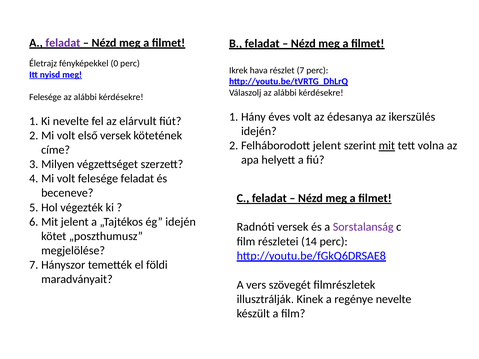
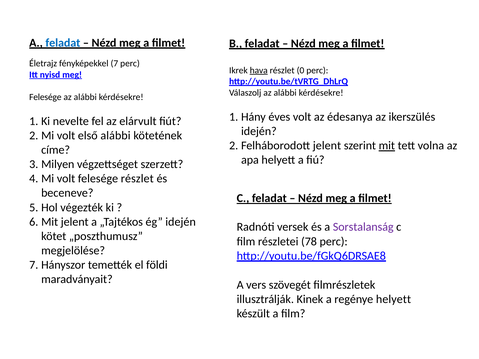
feladat at (63, 43) colour: purple -> blue
0: 0 -> 7
hava underline: none -> present
7: 7 -> 0
első versek: versek -> alábbi
felesége feladat: feladat -> részlet
14: 14 -> 78
regénye nevelte: nevelte -> helyett
